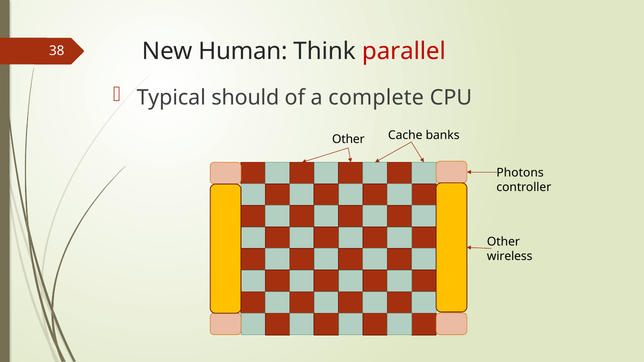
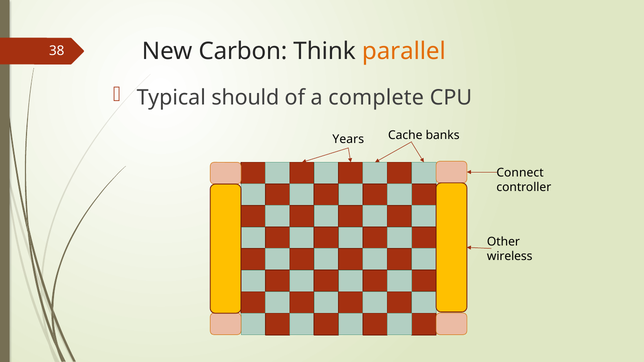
Human: Human -> Carbon
parallel colour: red -> orange
Other at (348, 139): Other -> Years
Photons: Photons -> Connect
